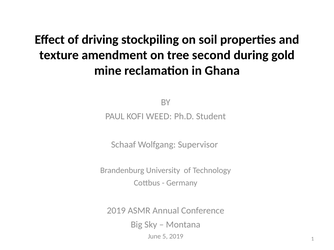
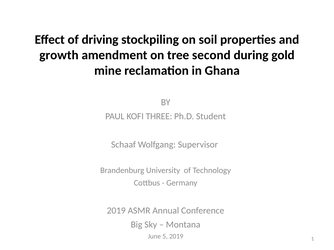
texture: texture -> growth
WEED: WEED -> THREE
